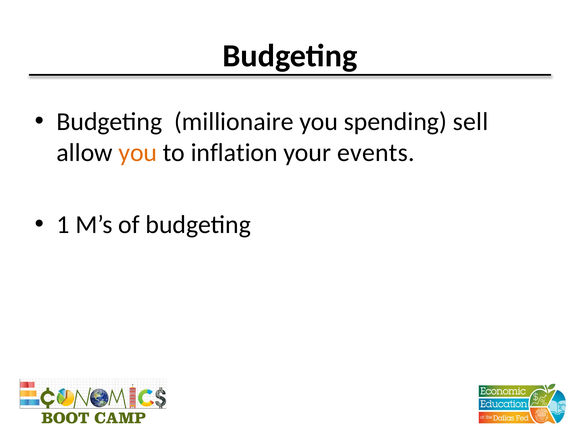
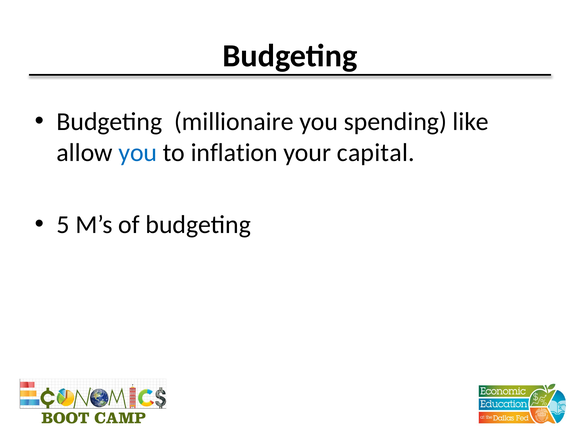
sell: sell -> like
you at (138, 153) colour: orange -> blue
events: events -> capital
1: 1 -> 5
